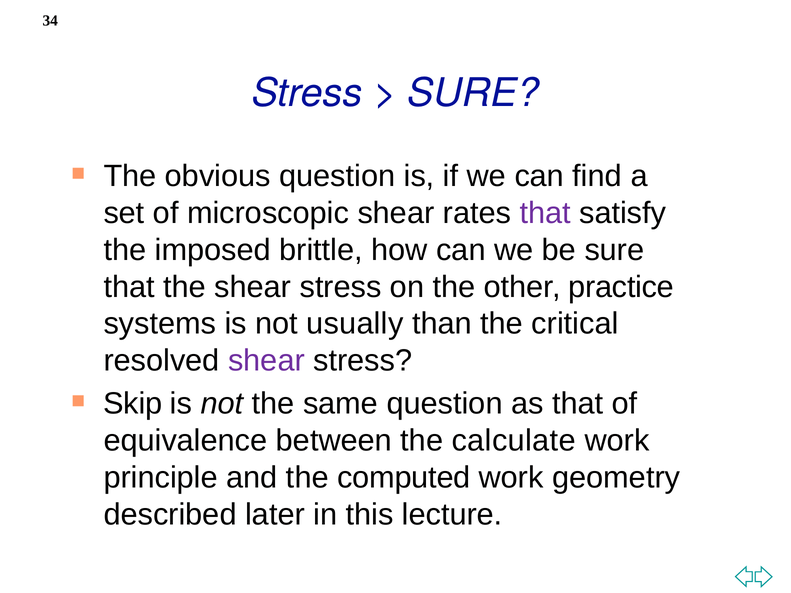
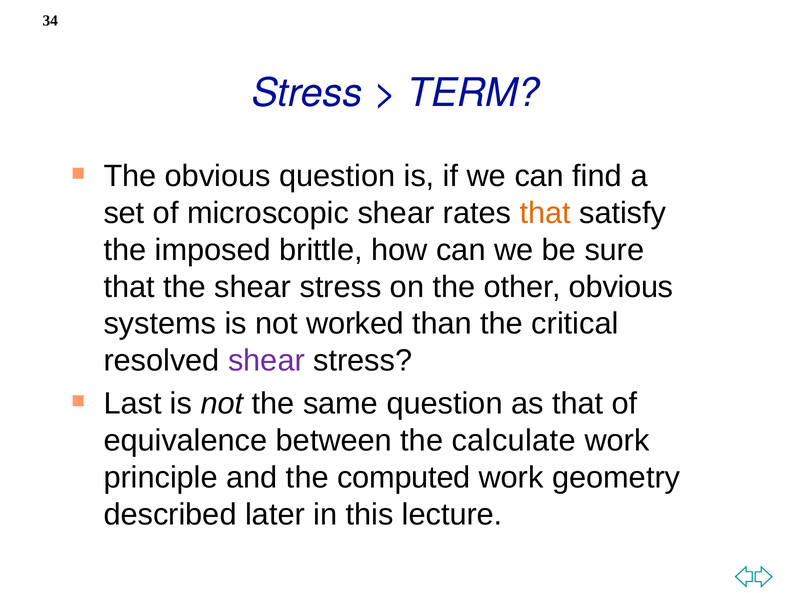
SURE at (473, 93): SURE -> TERM
that at (545, 213) colour: purple -> orange
other practice: practice -> obvious
usually: usually -> worked
Skip: Skip -> Last
